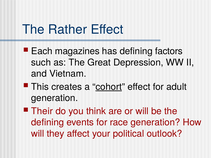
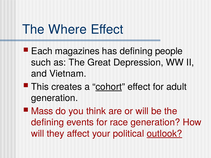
Rather: Rather -> Where
factors: factors -> people
Their: Their -> Mass
outlook underline: none -> present
